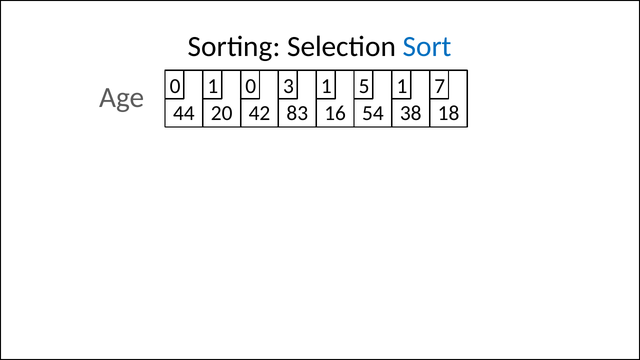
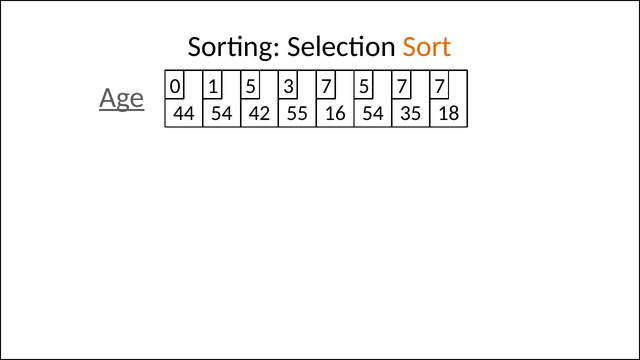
Sort colour: blue -> orange
1 0: 0 -> 5
3 1: 1 -> 7
5 1: 1 -> 7
Age underline: none -> present
44 20: 20 -> 54
83: 83 -> 55
38: 38 -> 35
